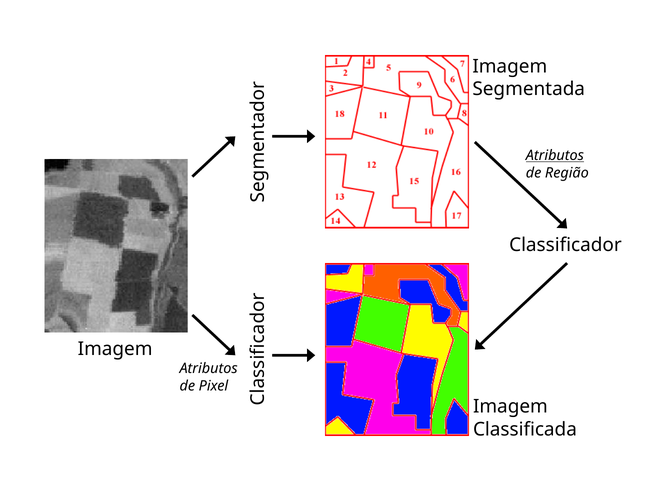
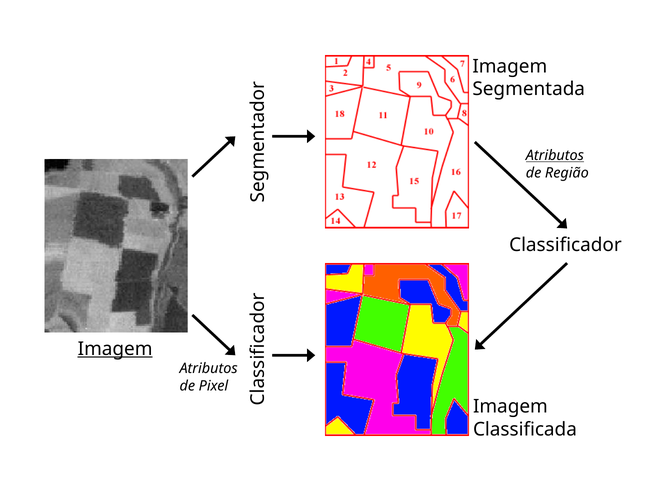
Imagem at (115, 348) underline: none -> present
